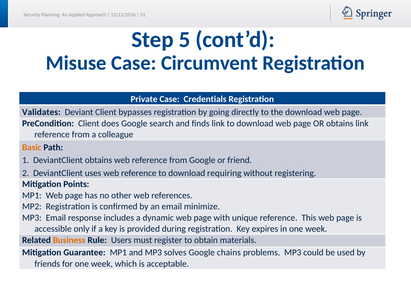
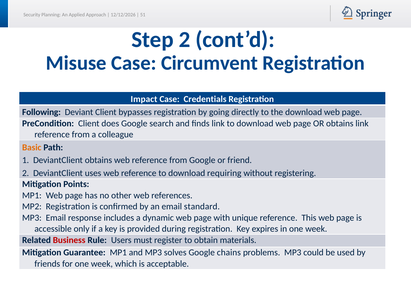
Step 5: 5 -> 2
Private: Private -> Impact
Validates: Validates -> Following
minimize: minimize -> standard
Business colour: orange -> red
